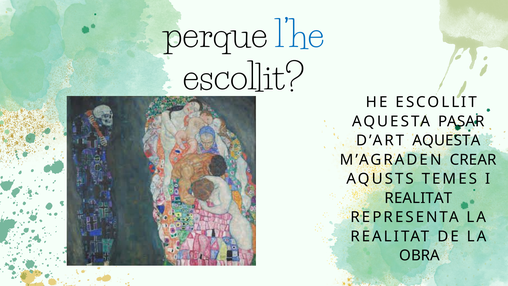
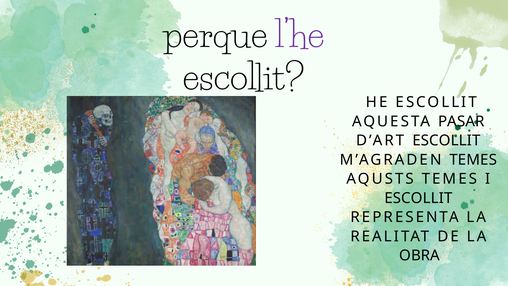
l’he colour: blue -> purple
D’ART AQUESTA: AQUESTA -> ESCOLLIT
M’AGRADEN CREAR: CREAR -> TEMES
REALITAT at (418, 198): REALITAT -> ESCOLLIT
